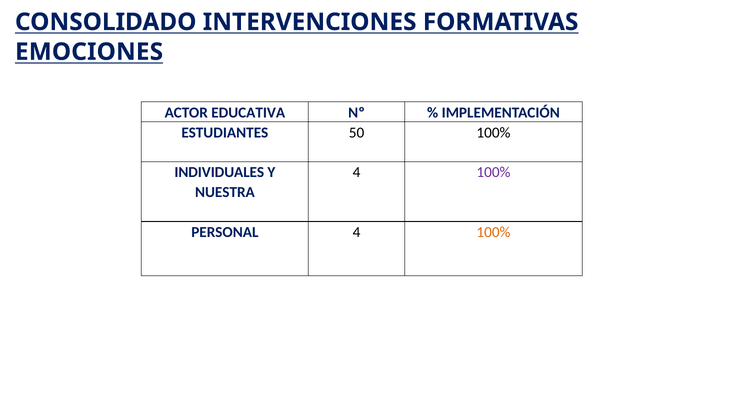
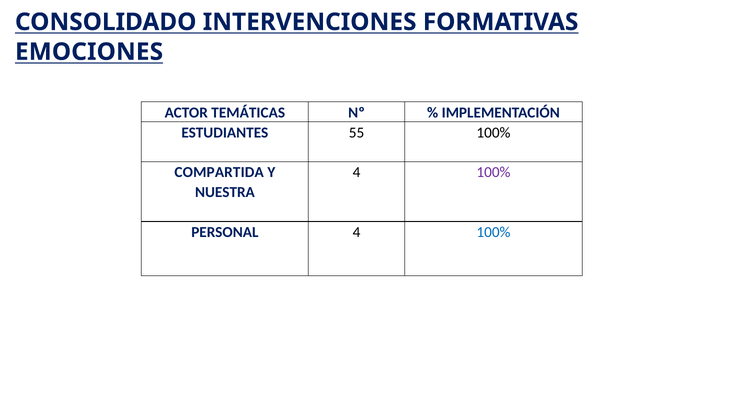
EDUCATIVA: EDUCATIVA -> TEMÁTICAS
50: 50 -> 55
INDIVIDUALES: INDIVIDUALES -> COMPARTIDA
100% at (493, 232) colour: orange -> blue
